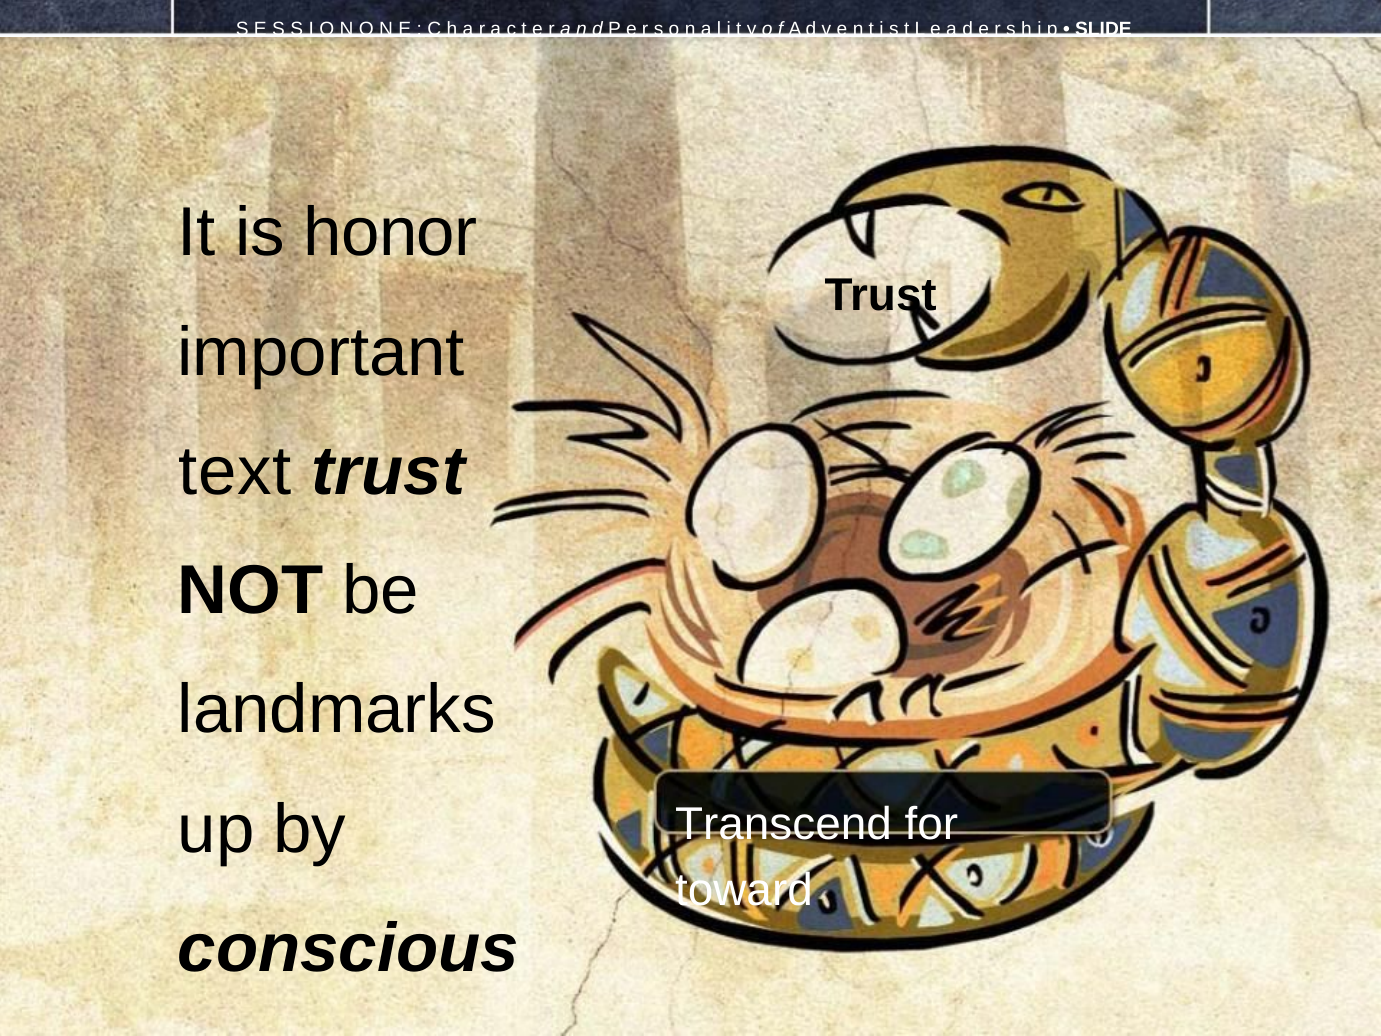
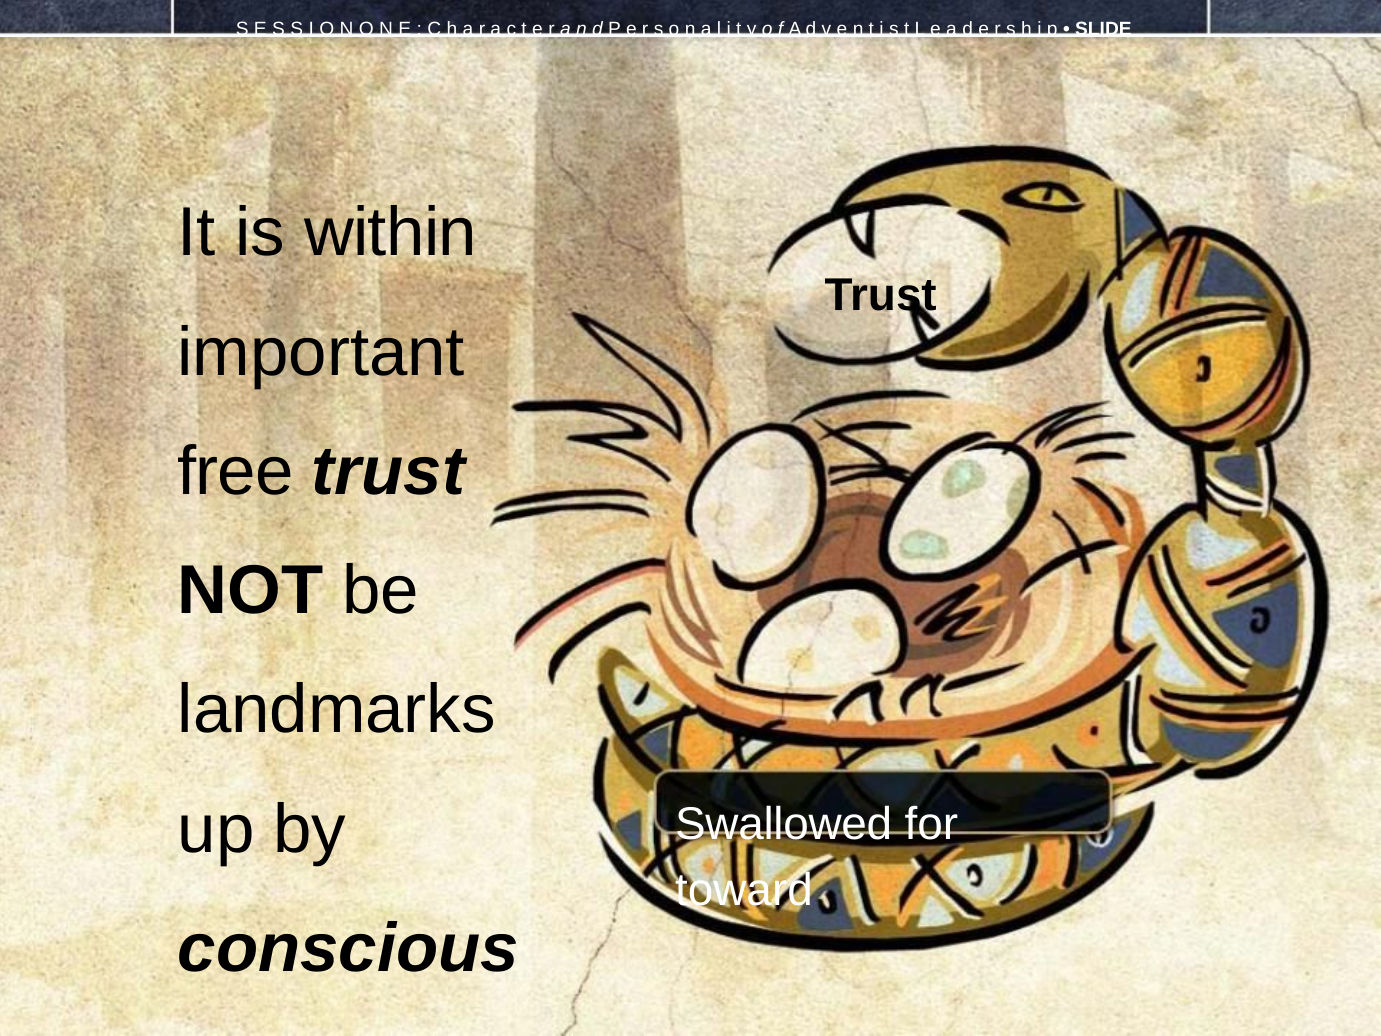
honor: honor -> within
text: text -> free
Transcend: Transcend -> Swallowed
